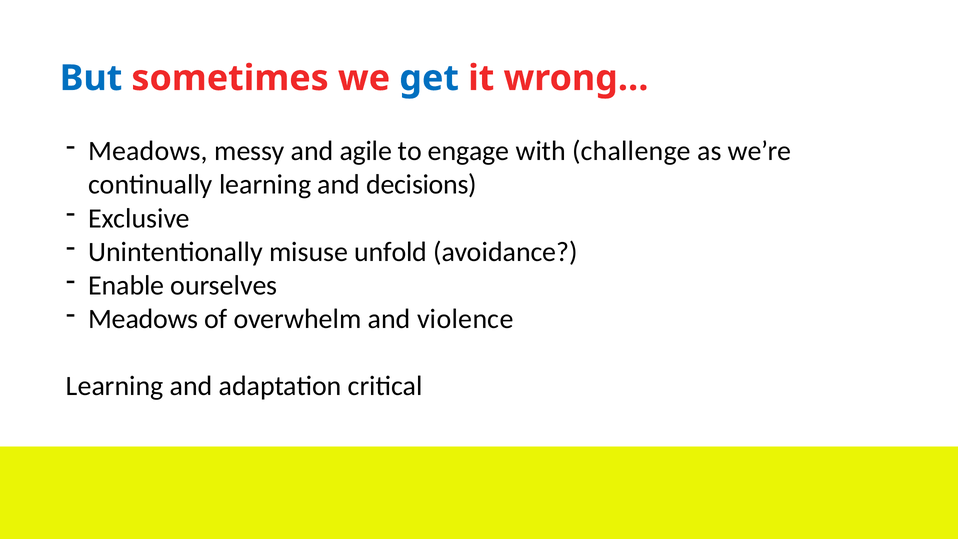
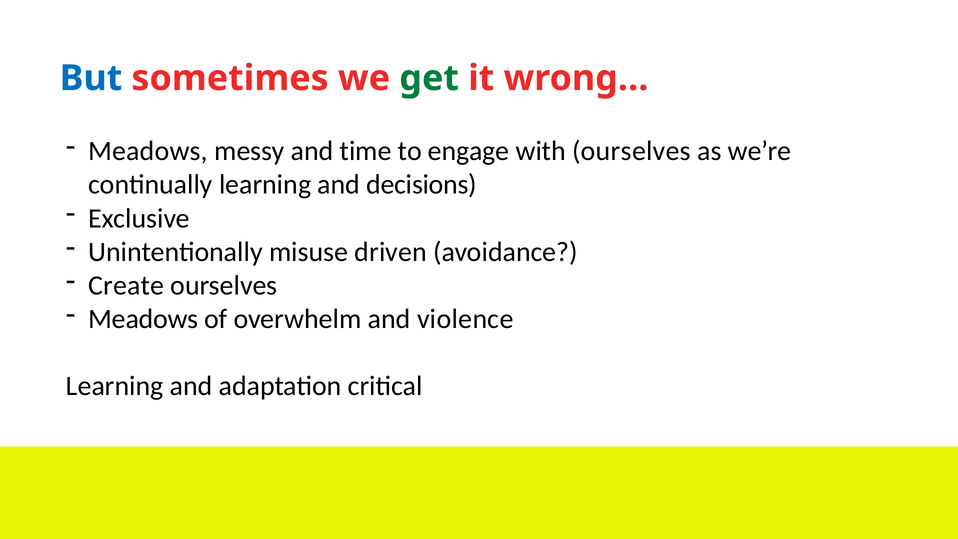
get colour: blue -> green
agile: agile -> time
with challenge: challenge -> ourselves
unfold: unfold -> driven
Enable: Enable -> Create
